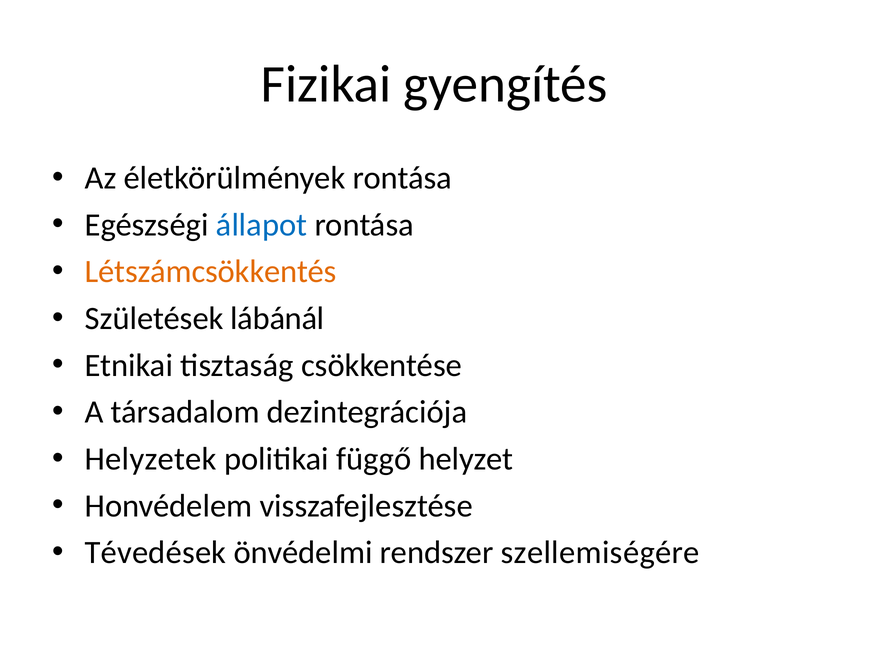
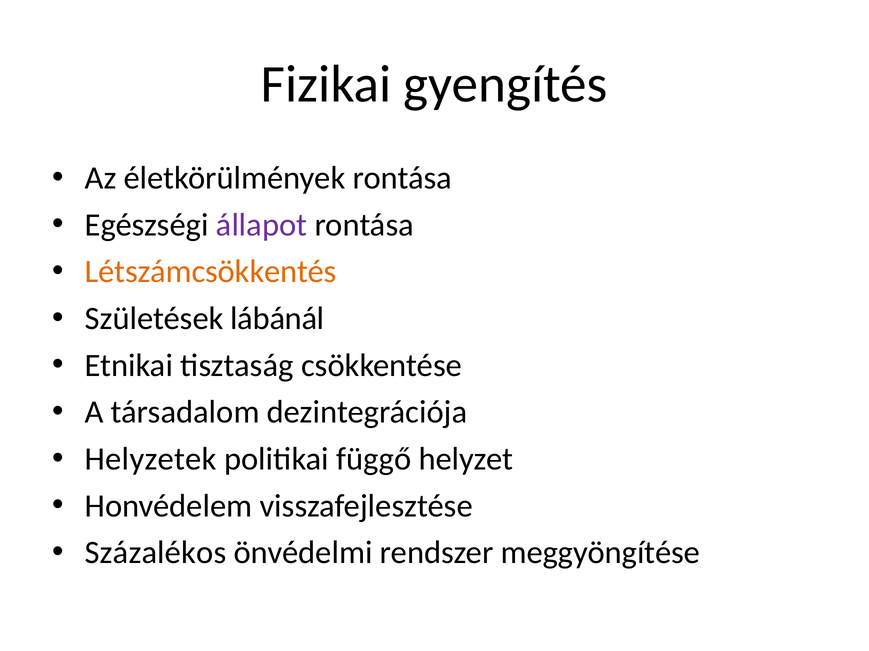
állapot colour: blue -> purple
Tévedések: Tévedések -> Százalékos
szellemiségére: szellemiségére -> meggyöngítése
